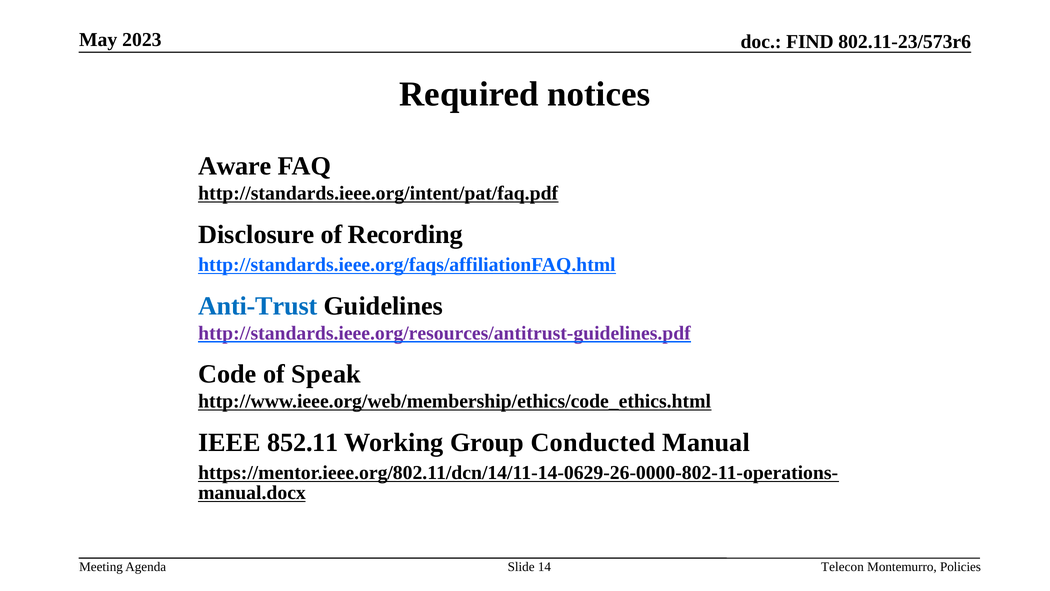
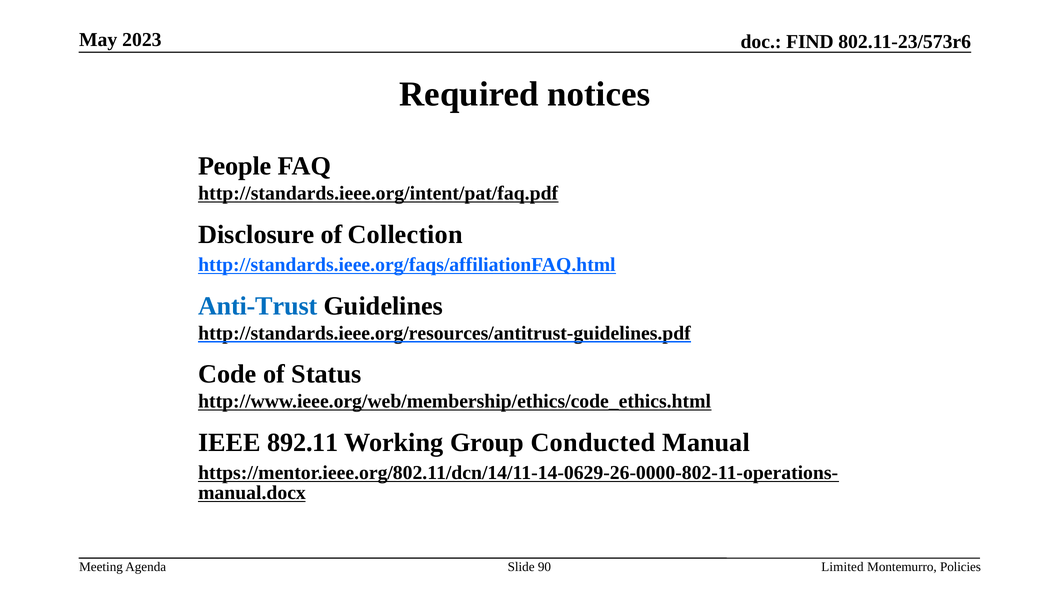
Aware: Aware -> People
Recording: Recording -> Collection
http://standards.ieee.org/resources/antitrust-guidelines.pdf colour: purple -> black
Speak: Speak -> Status
852.11: 852.11 -> 892.11
14: 14 -> 90
Telecon: Telecon -> Limited
